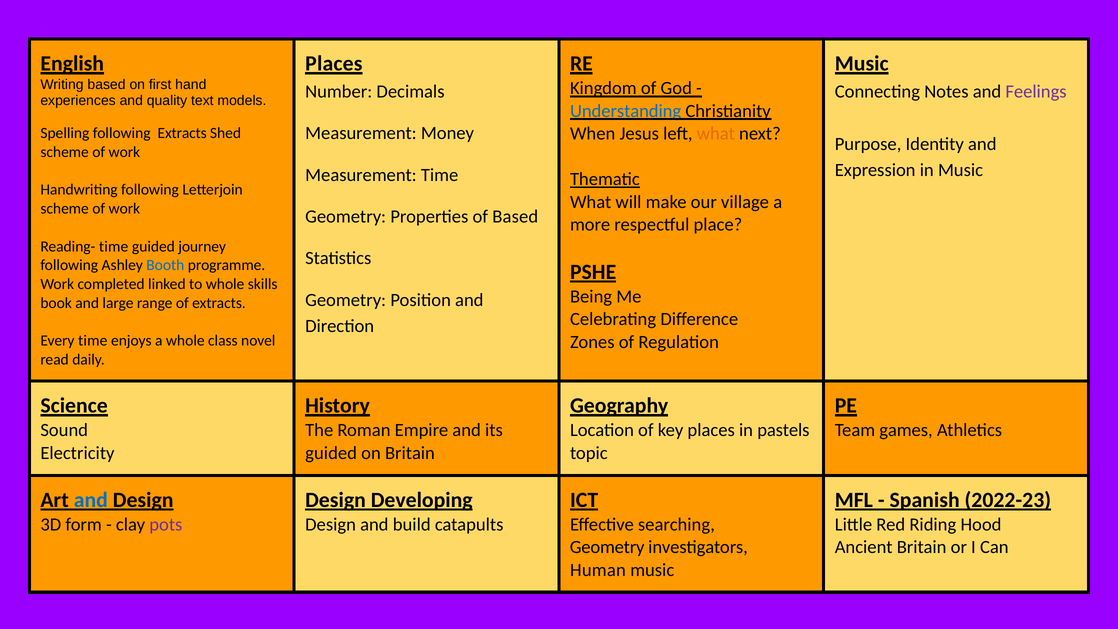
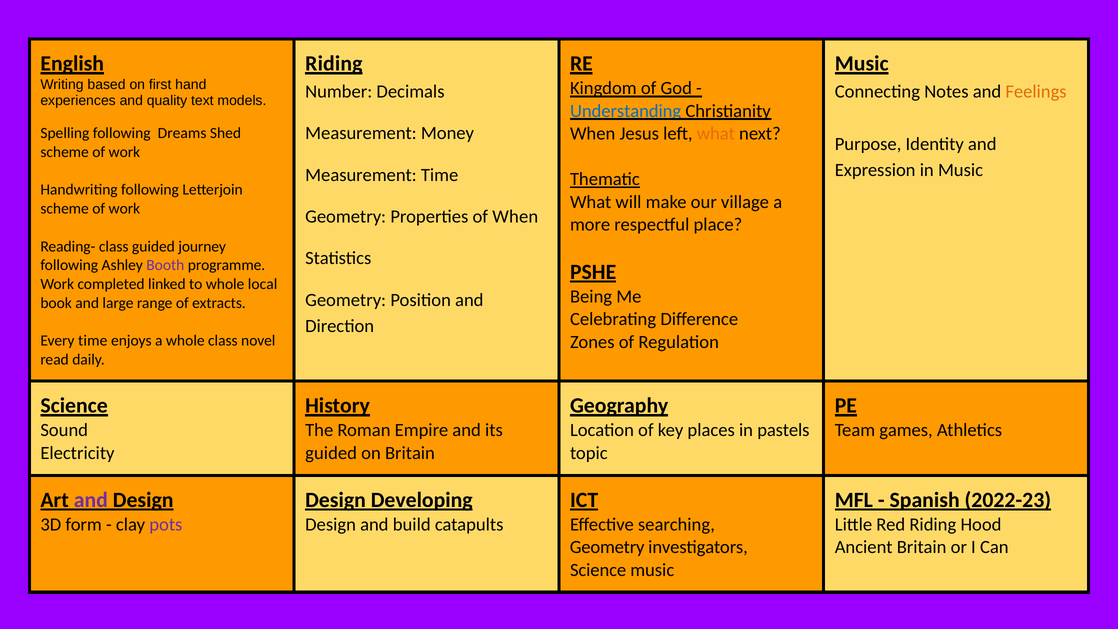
Places at (334, 64): Places -> Riding
Feelings colour: purple -> orange
following Extracts: Extracts -> Dreams
of Based: Based -> When
Reading- time: time -> class
Booth colour: blue -> purple
skills: skills -> local
and at (91, 500) colour: blue -> purple
Human at (598, 570): Human -> Science
